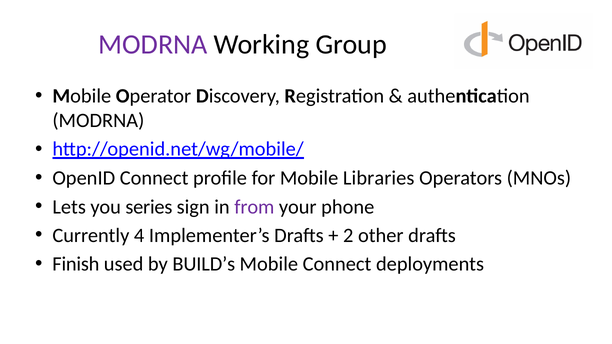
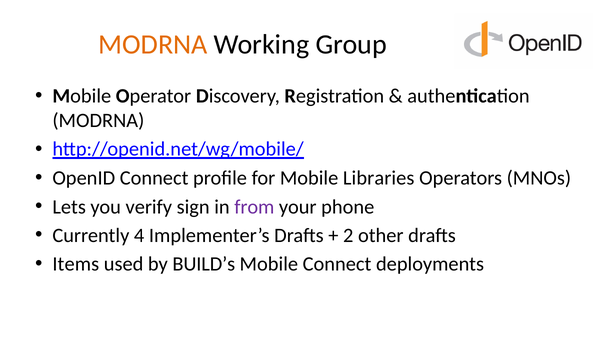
MODRNA at (153, 44) colour: purple -> orange
series: series -> verify
Finish: Finish -> Items
